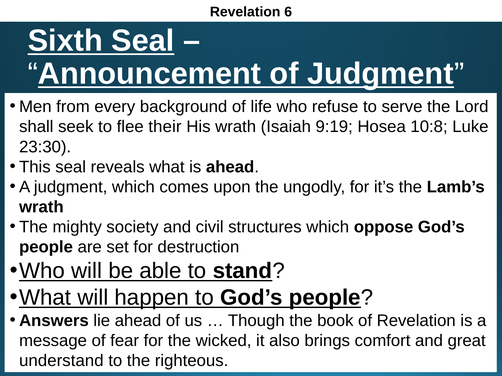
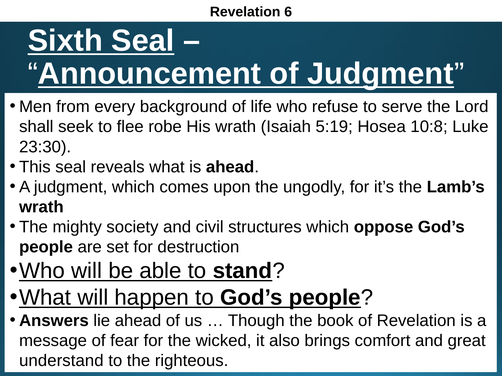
their: their -> robe
9:19: 9:19 -> 5:19
